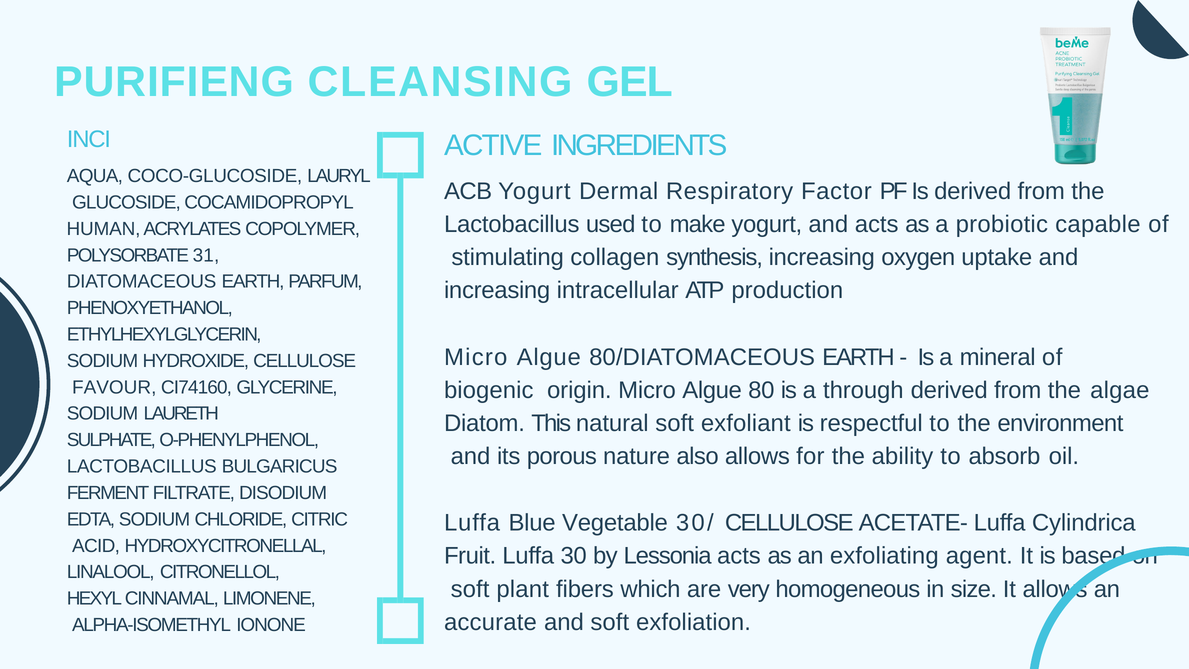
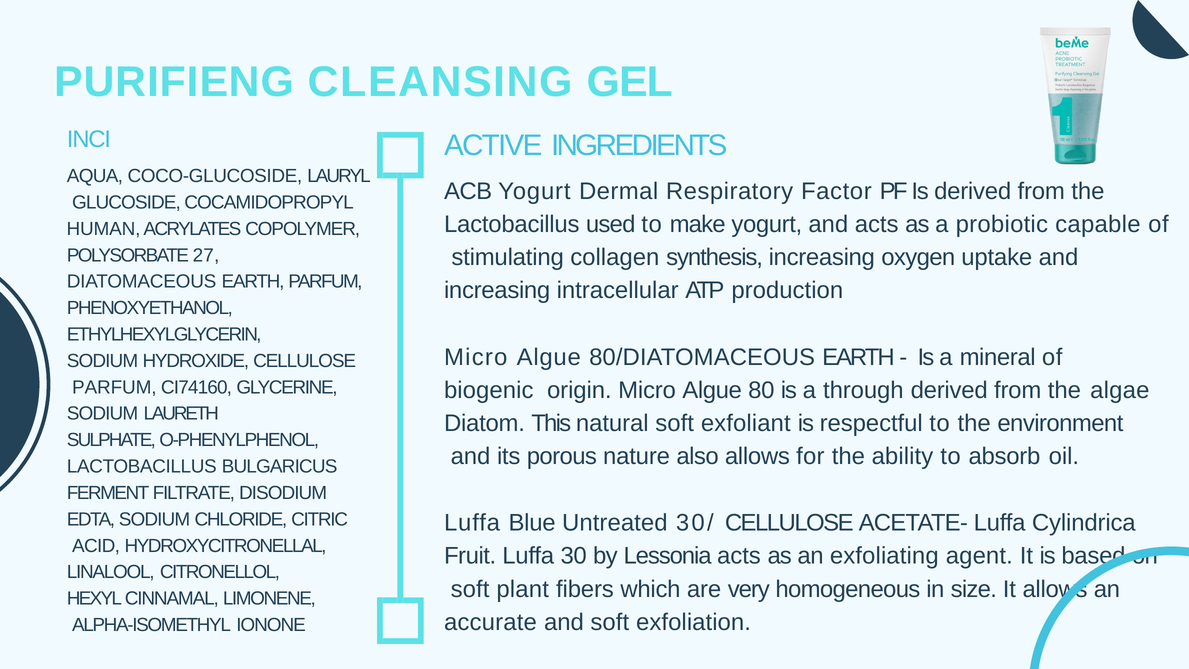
31: 31 -> 27
FAVOUR at (114, 387): FAVOUR -> PARFUM
Vegetable: Vegetable -> Untreated
